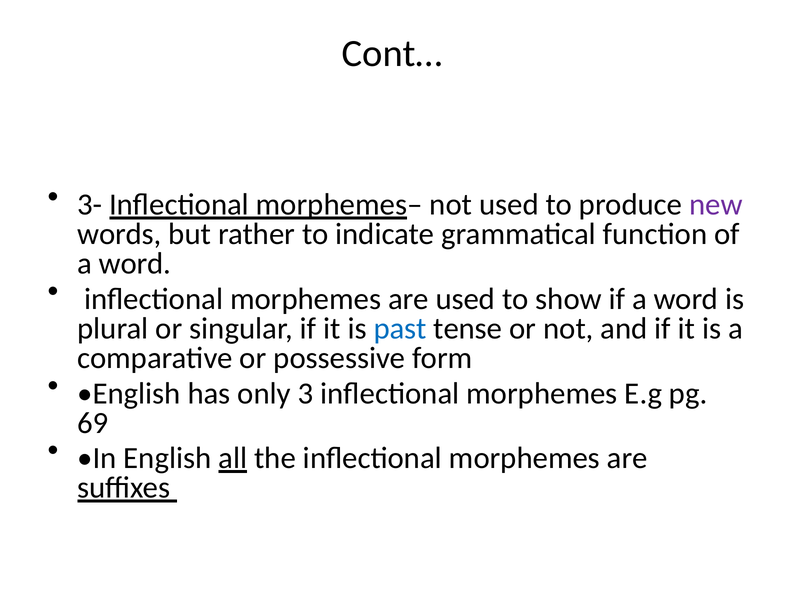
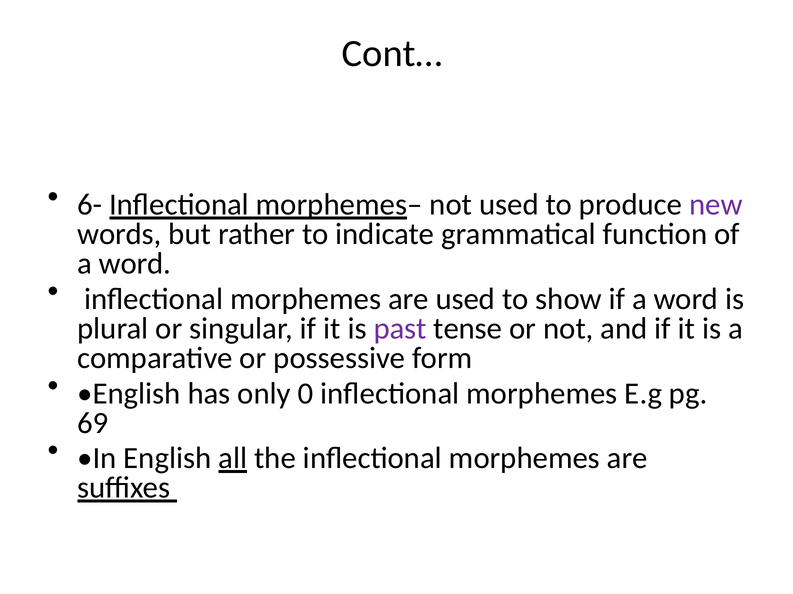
3-: 3- -> 6-
past colour: blue -> purple
3: 3 -> 0
